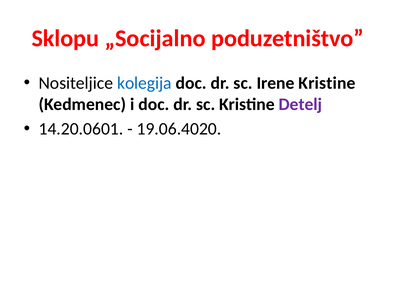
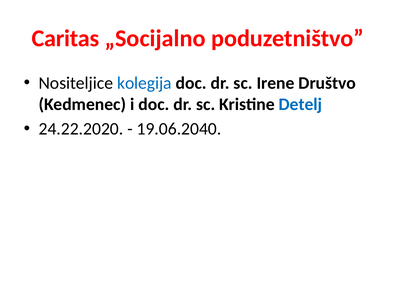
Sklopu: Sklopu -> Caritas
Irene Kristine: Kristine -> Društvo
Detelj colour: purple -> blue
14.20.0601: 14.20.0601 -> 24.22.2020
19.06.4020: 19.06.4020 -> 19.06.2040
